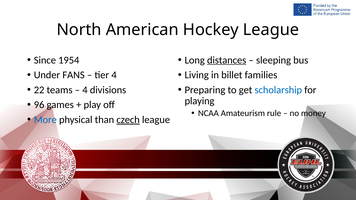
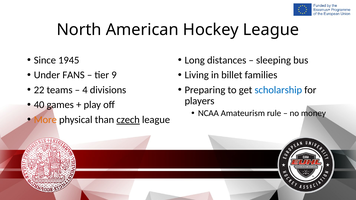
1954: 1954 -> 1945
distances underline: present -> none
tier 4: 4 -> 9
playing: playing -> players
96: 96 -> 40
More colour: blue -> orange
